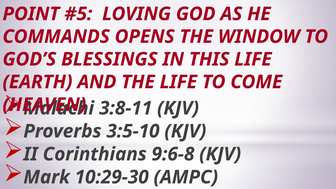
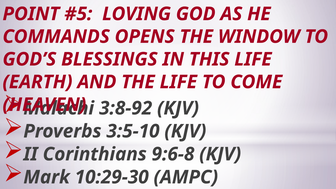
3:8-11: 3:8-11 -> 3:8-92
